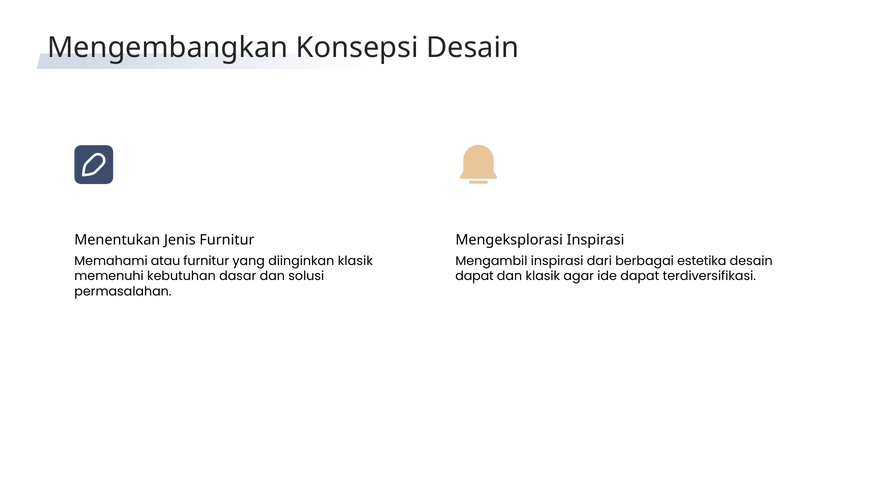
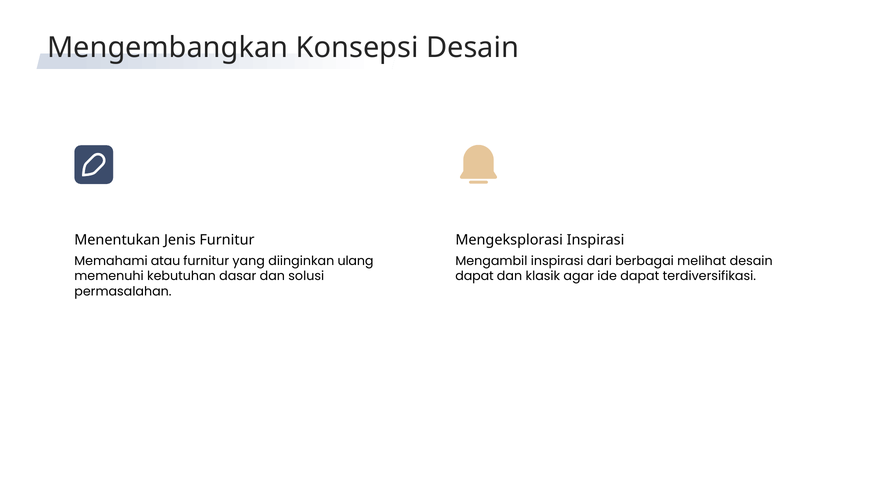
diinginkan klasik: klasik -> ulang
estetika: estetika -> melihat
